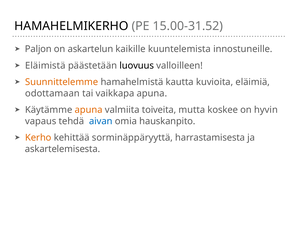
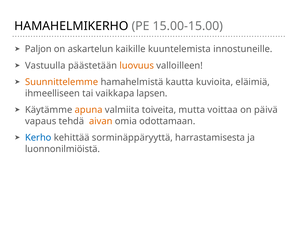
15.00-31.52: 15.00-31.52 -> 15.00-15.00
Eläimistä: Eläimistä -> Vastuulla
luovuus colour: black -> orange
odottamaan: odottamaan -> ihmeelliseen
vaikkapa apuna: apuna -> lapsen
koskee: koskee -> voittaa
hyvin: hyvin -> päivä
aivan colour: blue -> orange
hauskanpito: hauskanpito -> odottamaan
Kerho colour: orange -> blue
askartelemisesta: askartelemisesta -> luonnonilmiöistä
